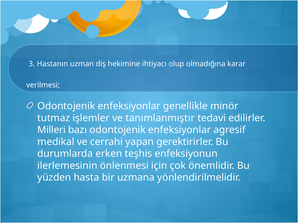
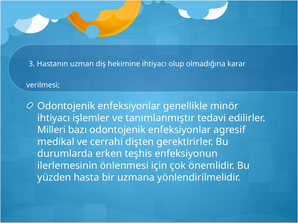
tutmaz at (54, 118): tutmaz -> ihtiyacı
yapan: yapan -> dişten
